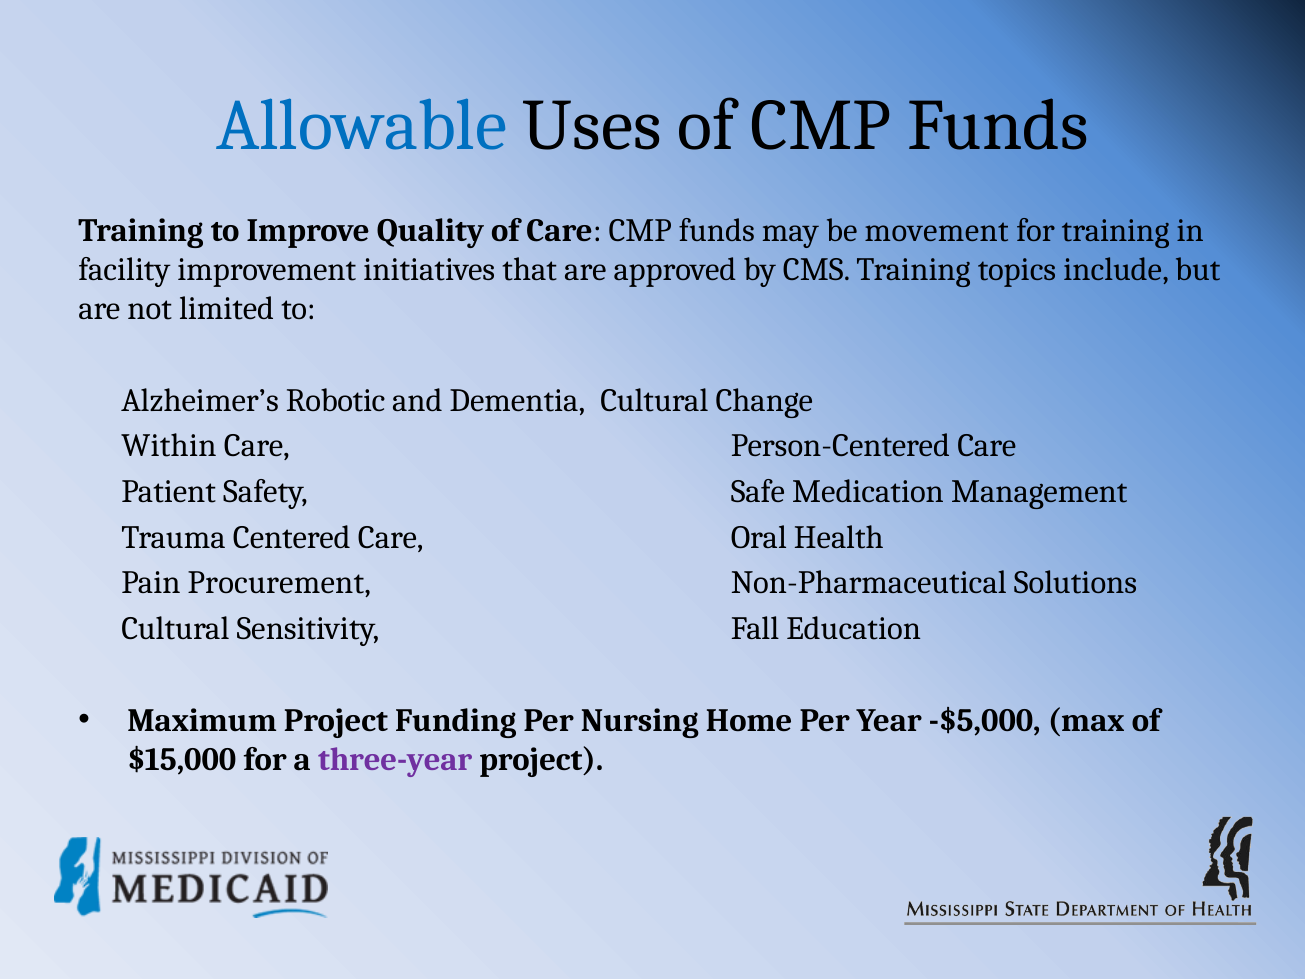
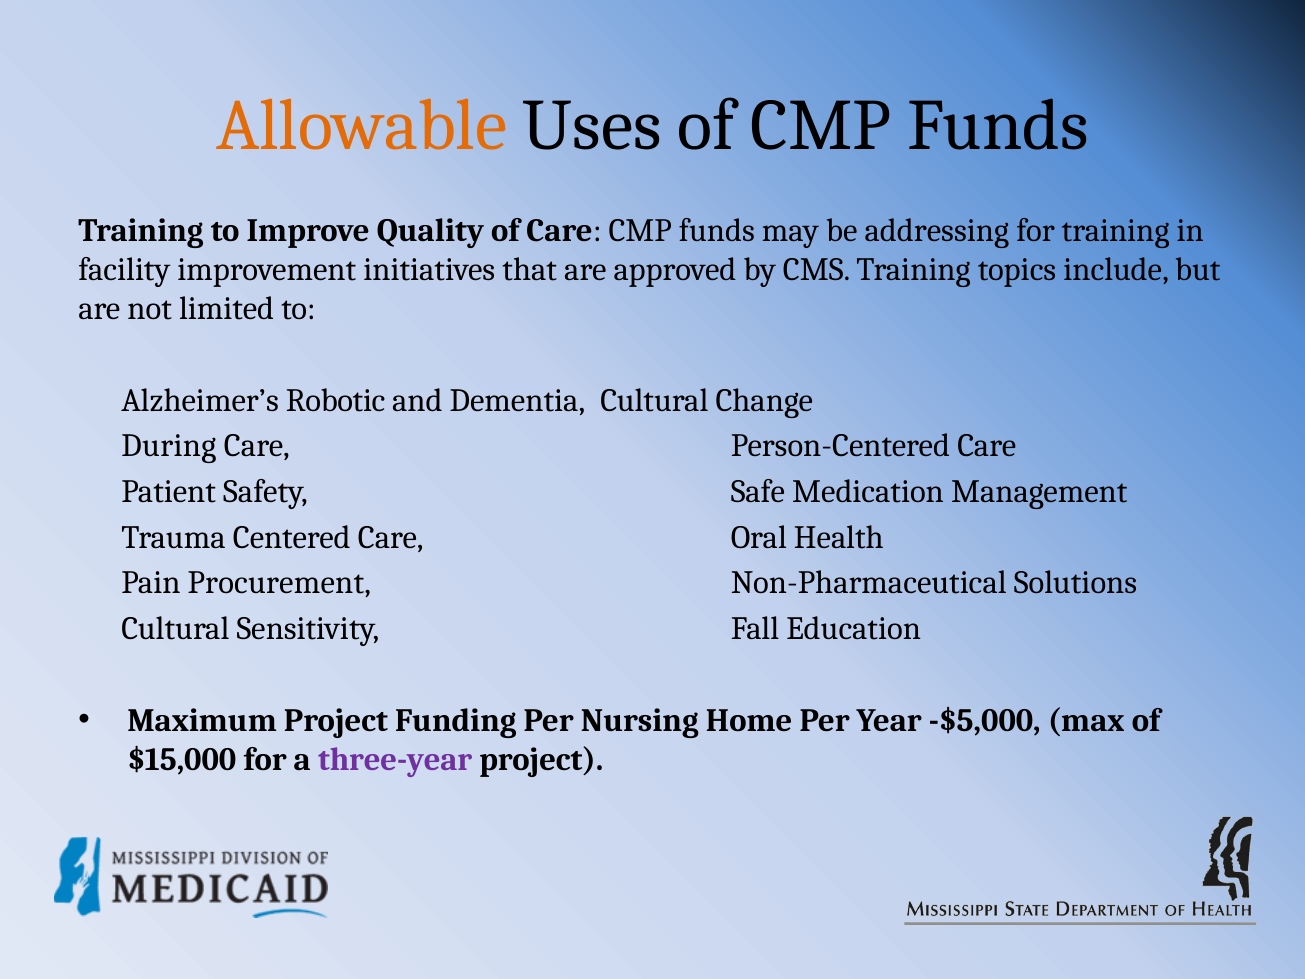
Allowable colour: blue -> orange
movement: movement -> addressing
Within: Within -> During
